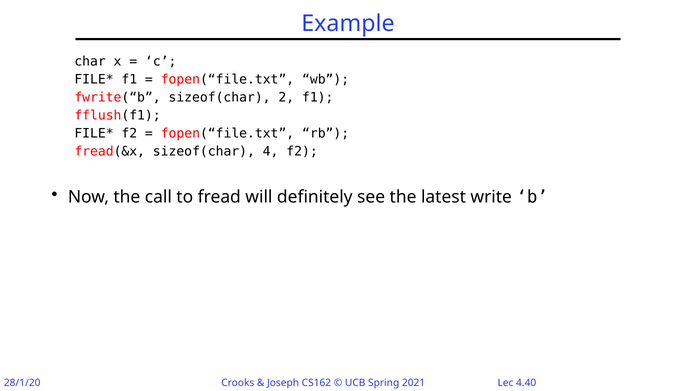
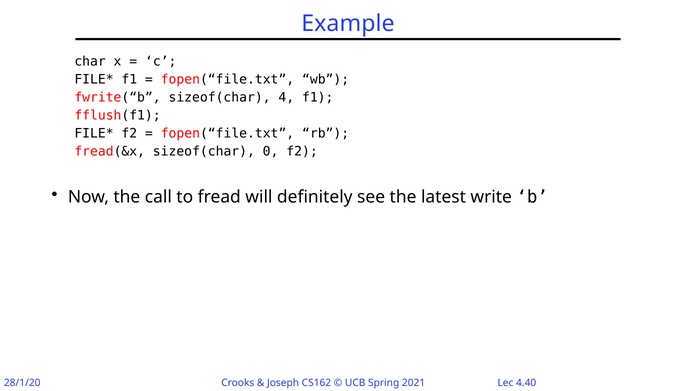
2: 2 -> 4
4: 4 -> 0
